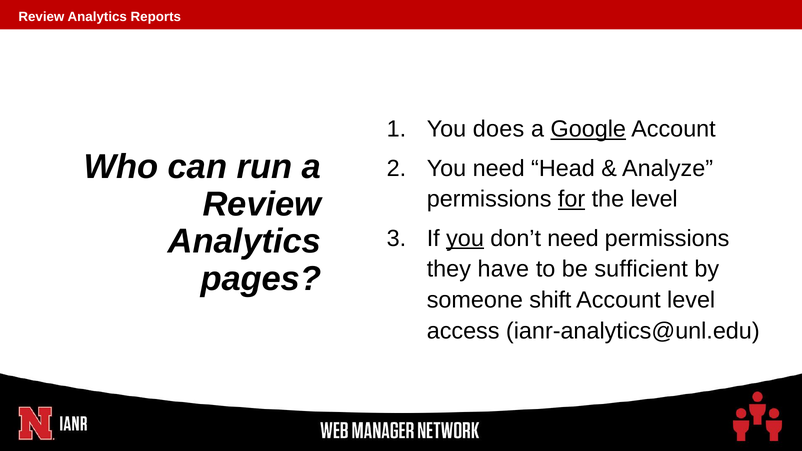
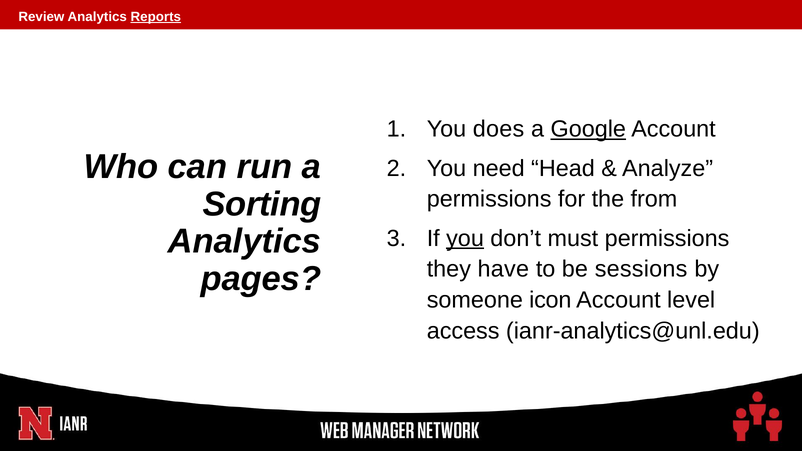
Reports underline: none -> present
Review at (262, 204): Review -> Sorting
for underline: present -> none
the level: level -> from
don’t need: need -> must
sufficient: sufficient -> sessions
shift: shift -> icon
